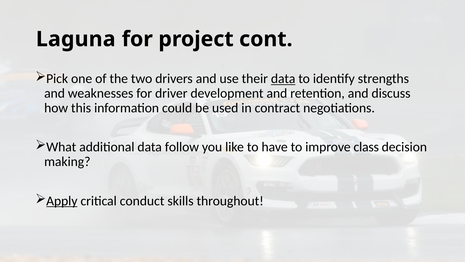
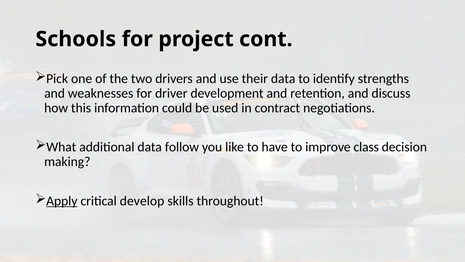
Laguna: Laguna -> Schools
data at (283, 79) underline: present -> none
conduct: conduct -> develop
